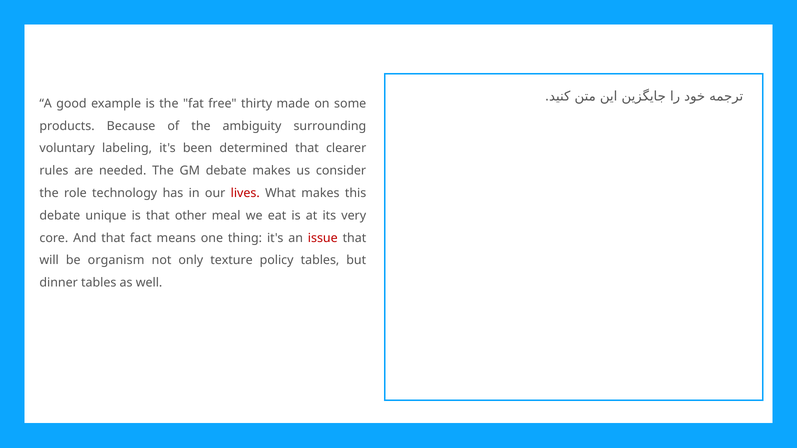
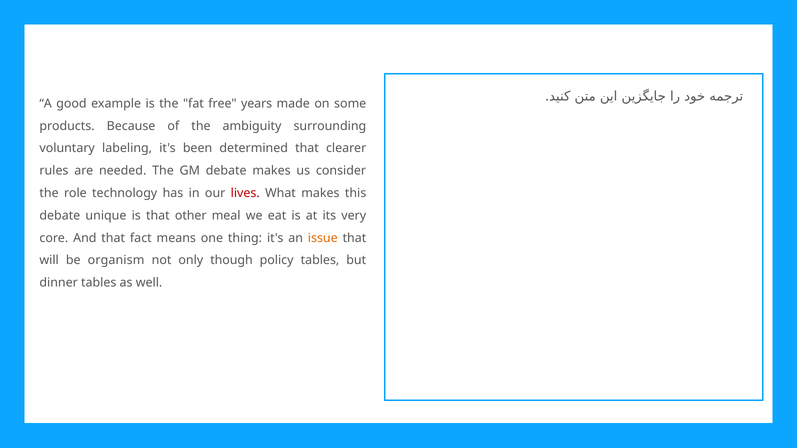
thirty: thirty -> years
issue colour: red -> orange
texture: texture -> though
